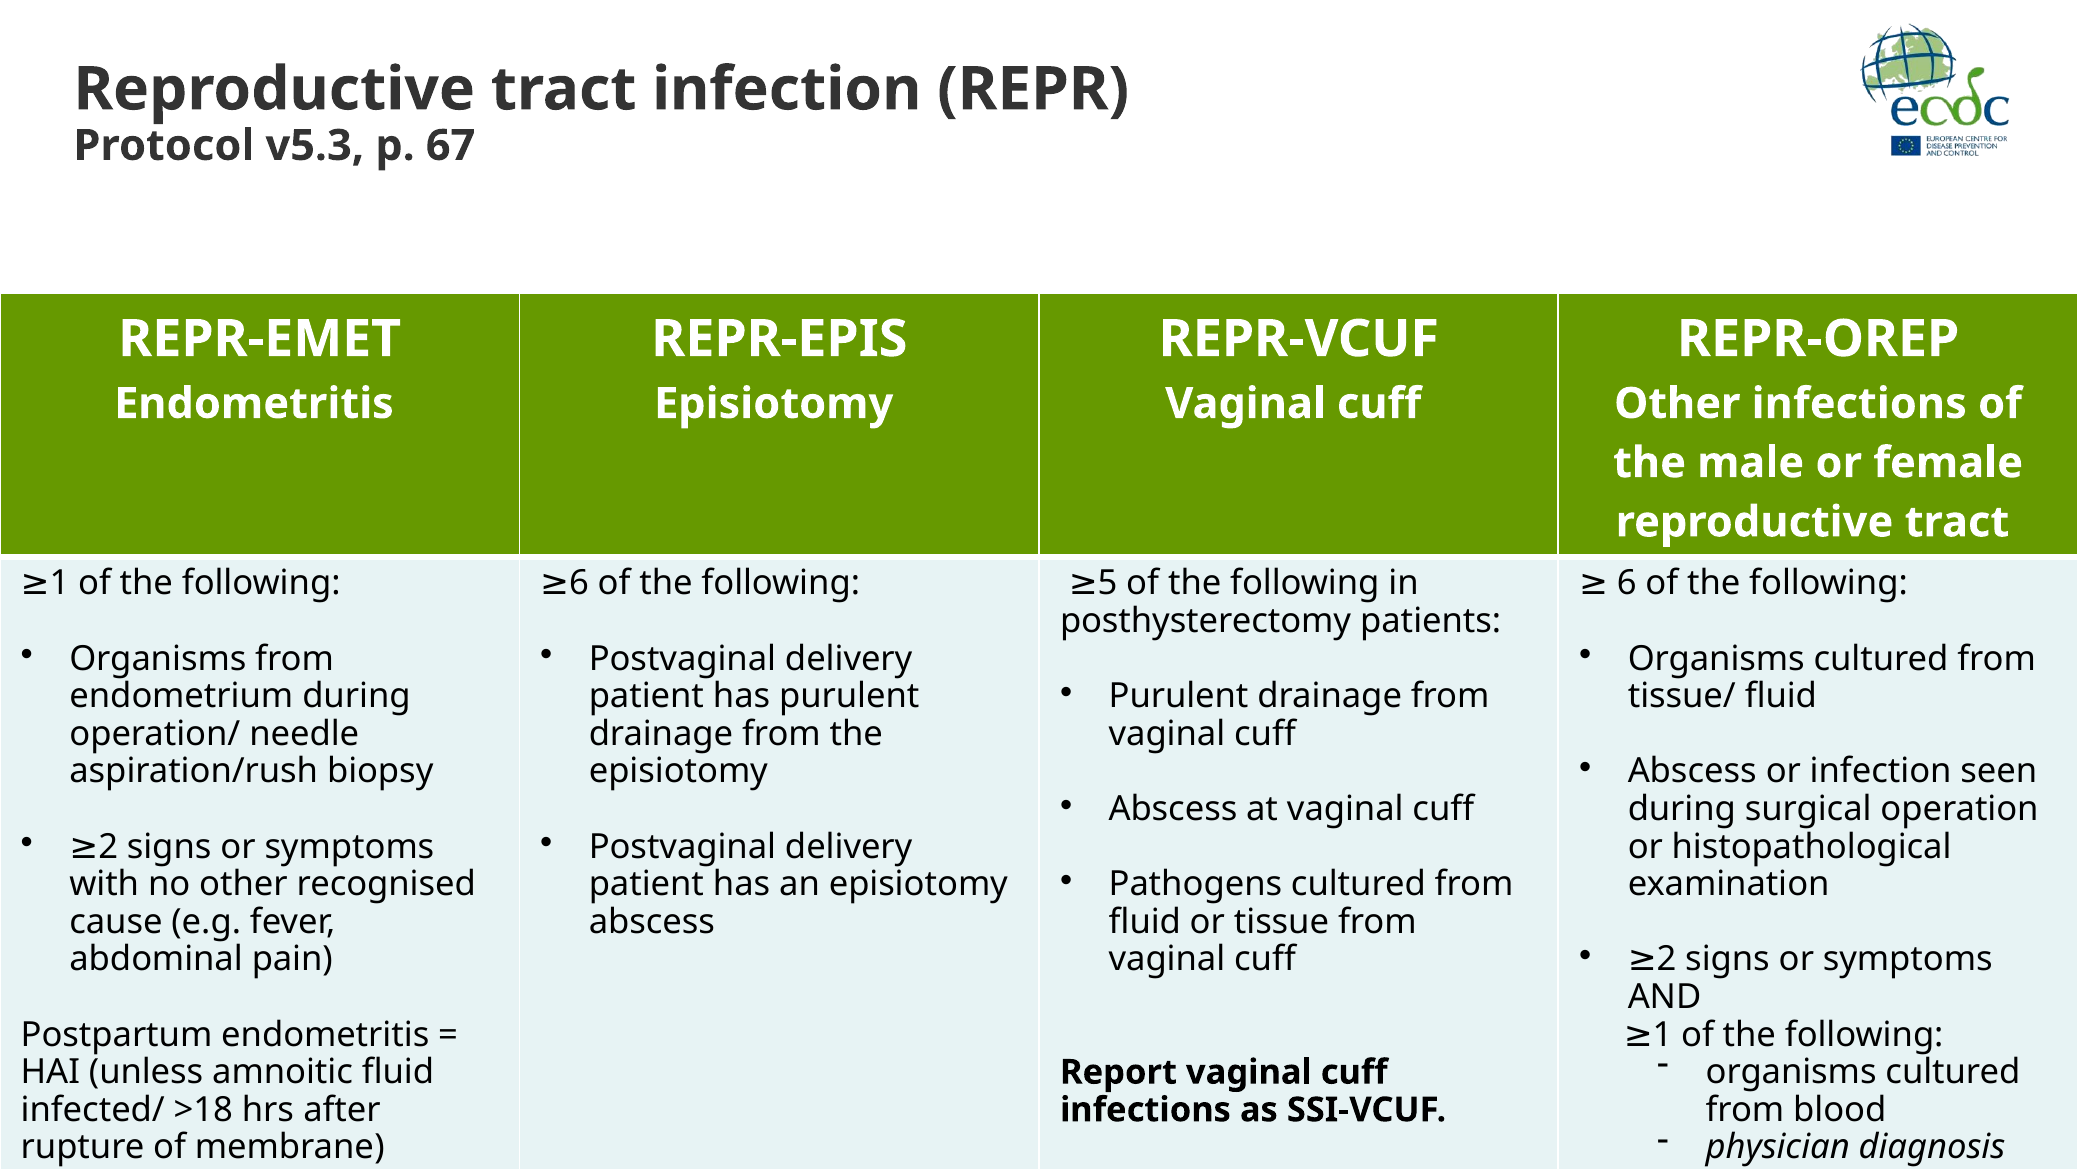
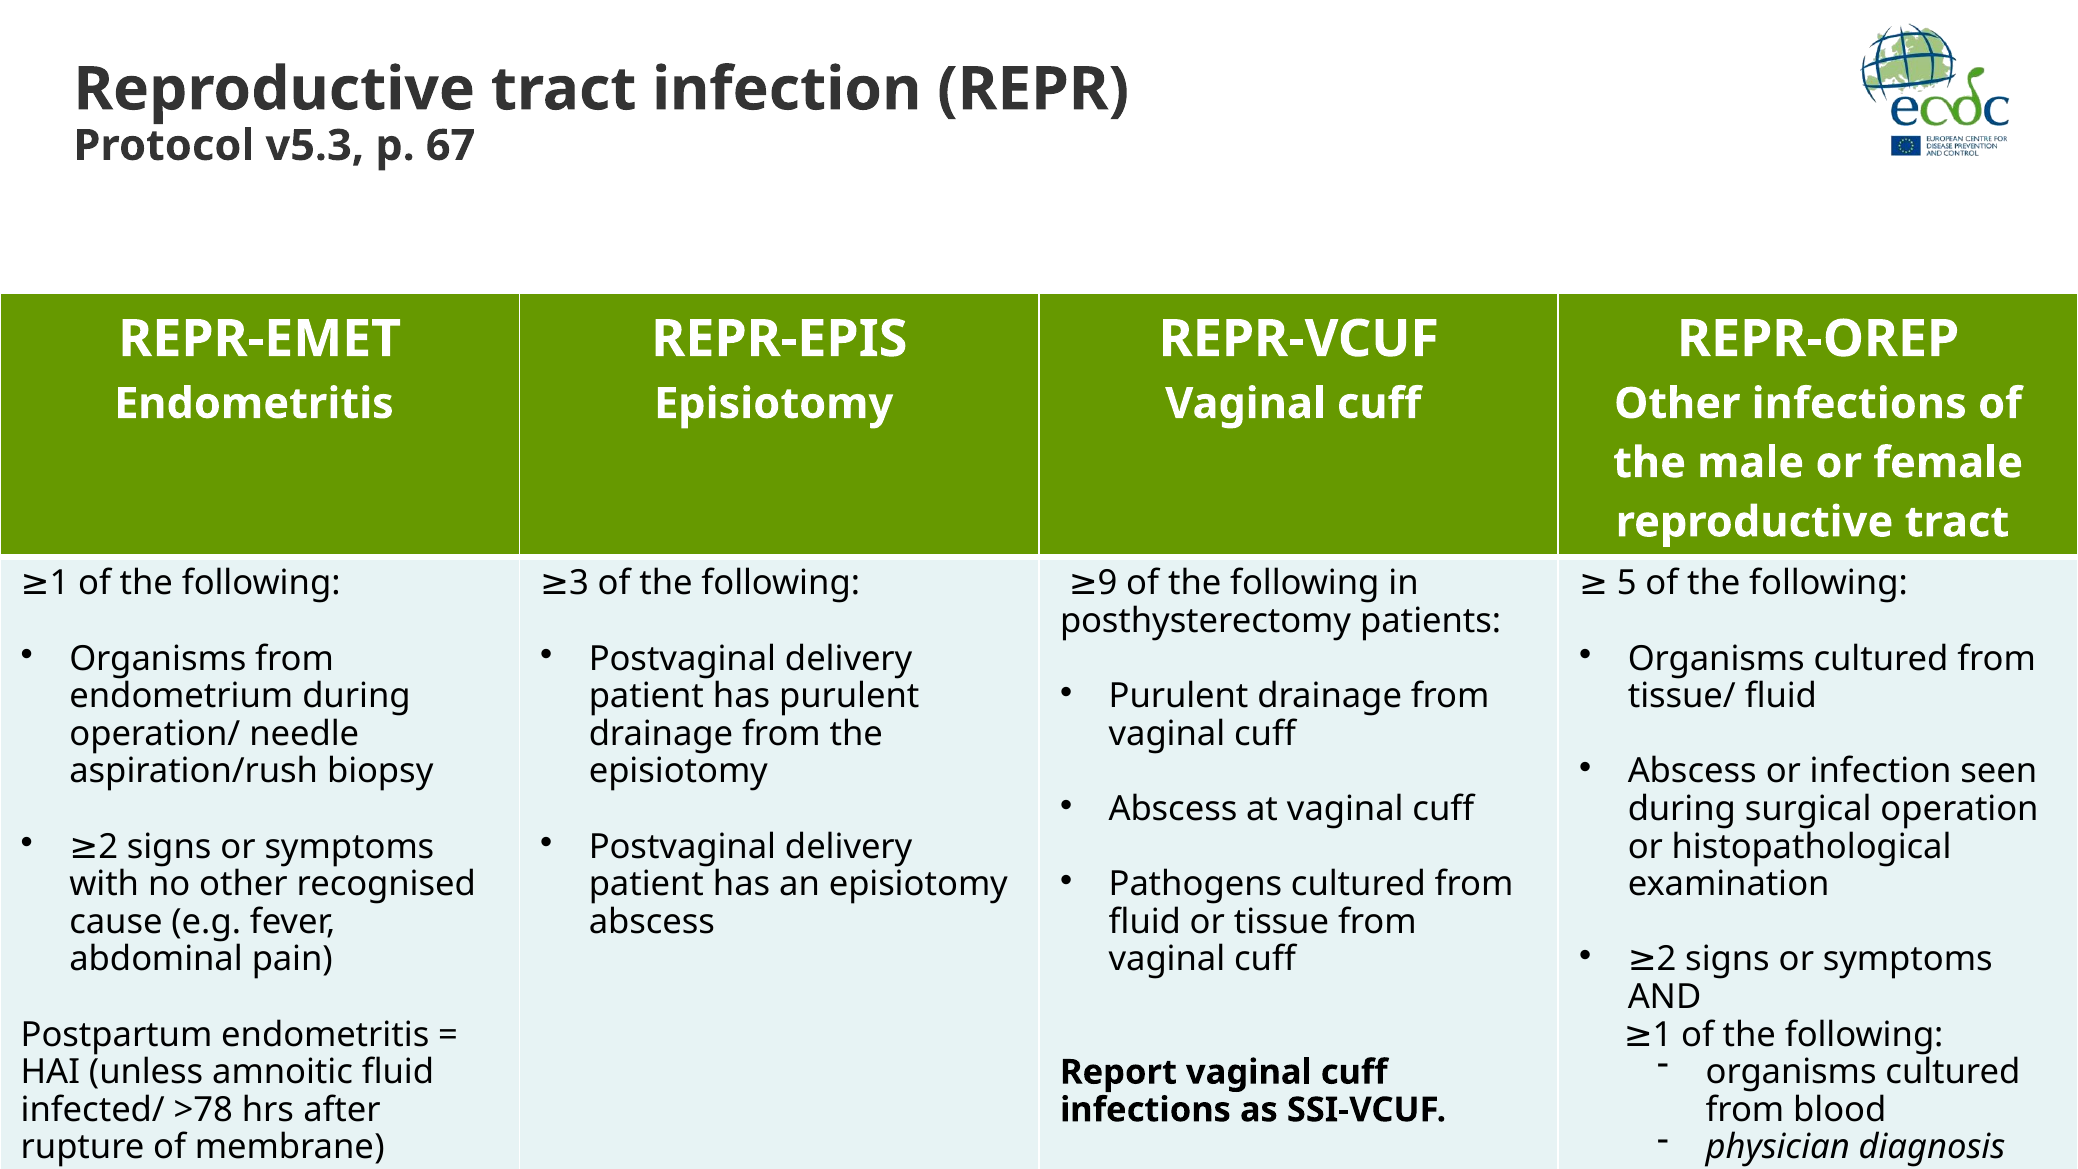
6 at (579, 583): 6 -> 3
5: 5 -> 9
6 at (1627, 583): 6 -> 5
>18: >18 -> >78
